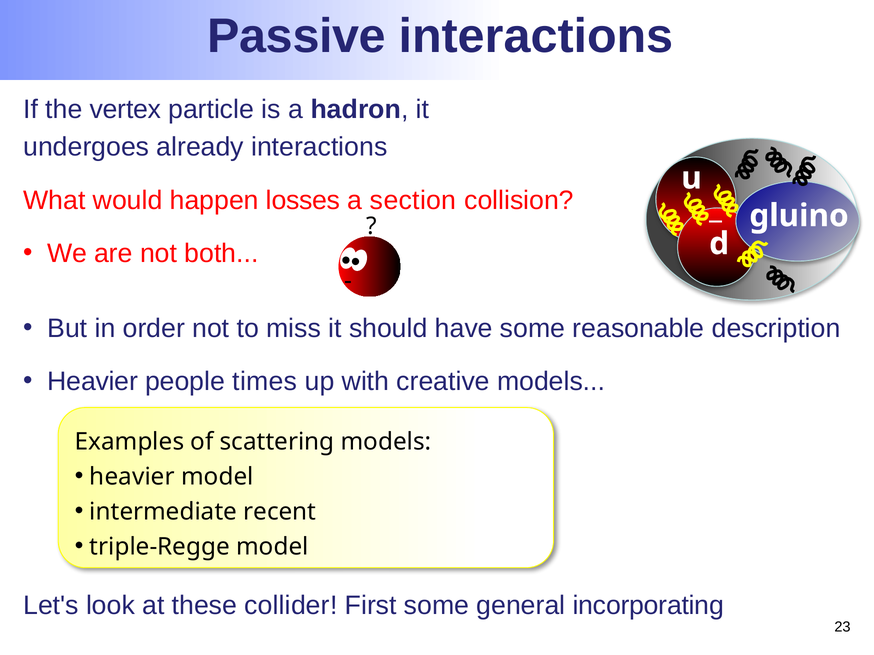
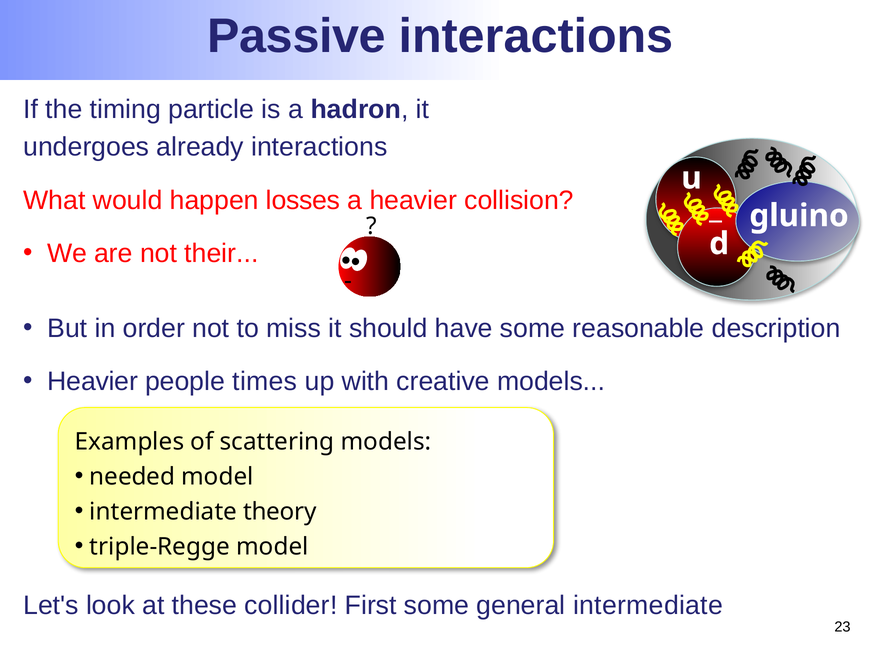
vertex: vertex -> timing
a section: section -> heavier
both: both -> their
heavier at (132, 477): heavier -> needed
recent: recent -> theory
general incorporating: incorporating -> intermediate
